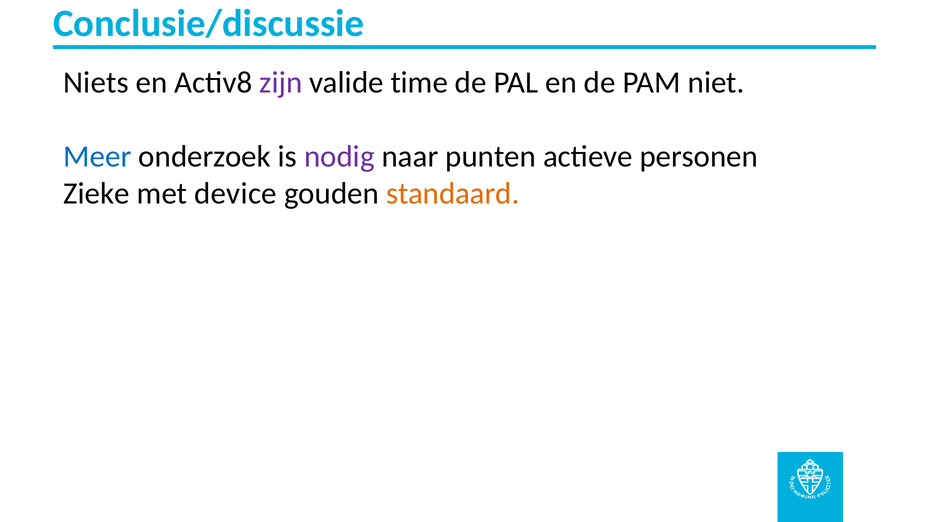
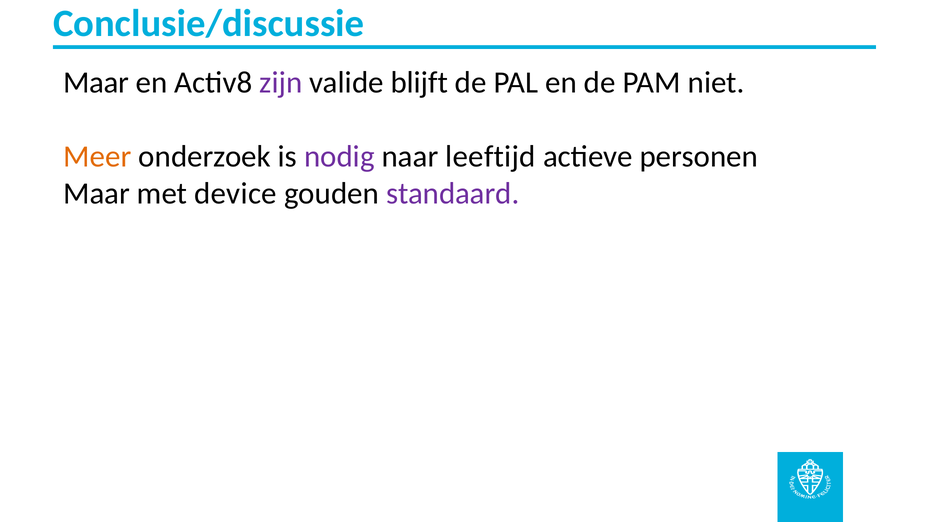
Niets at (96, 82): Niets -> Maar
time: time -> blijft
Meer colour: blue -> orange
punten: punten -> leeftijd
Zieke at (97, 194): Zieke -> Maar
standaard colour: orange -> purple
